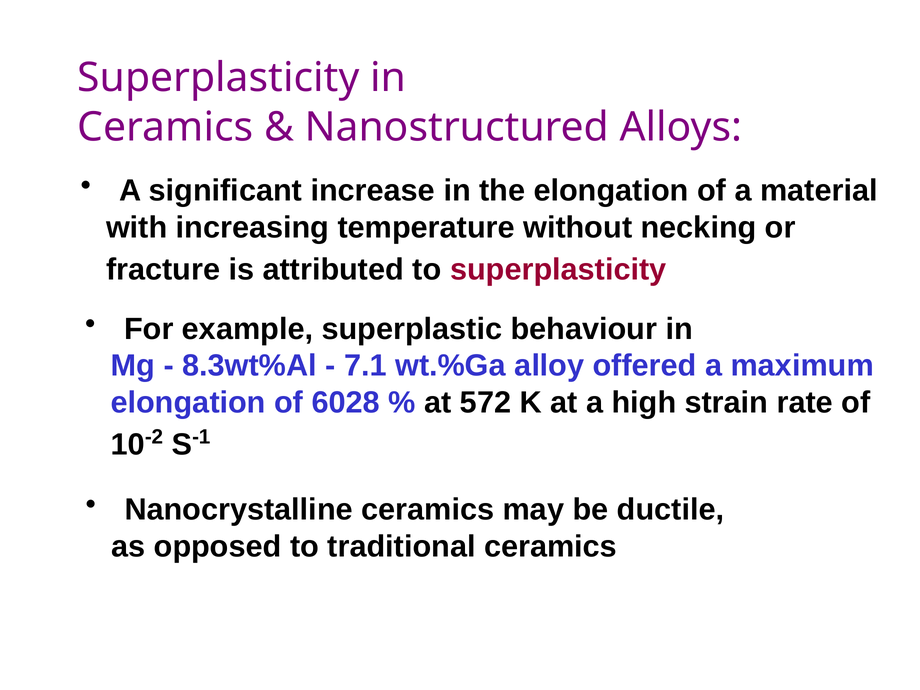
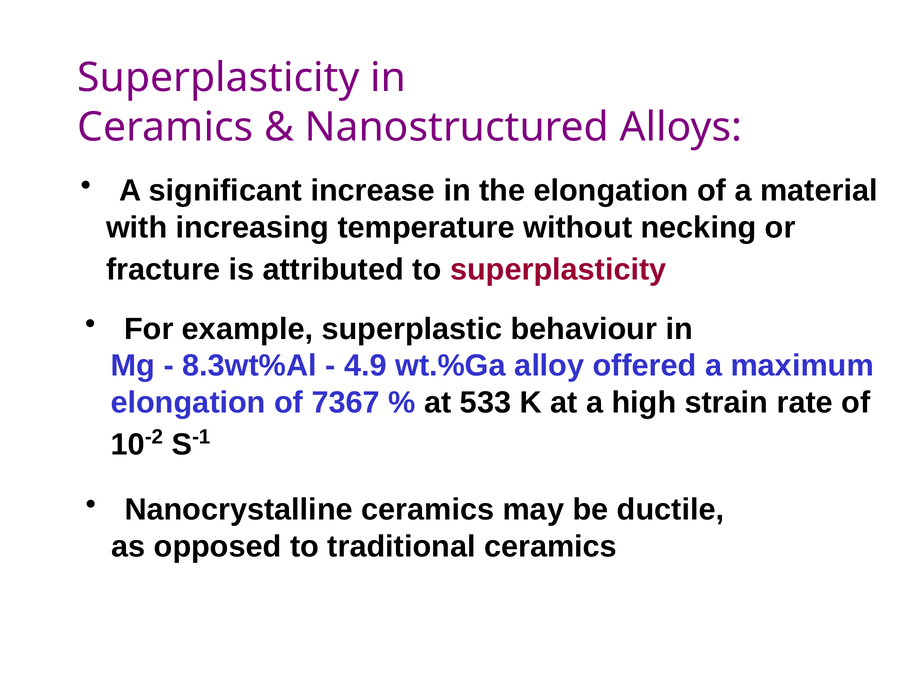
7.1: 7.1 -> 4.9
6028: 6028 -> 7367
572: 572 -> 533
